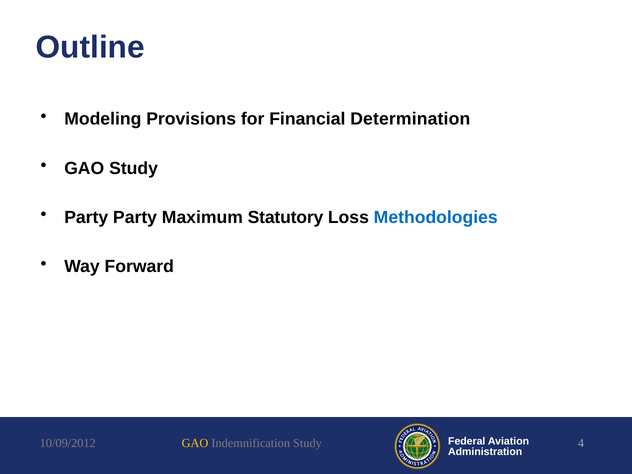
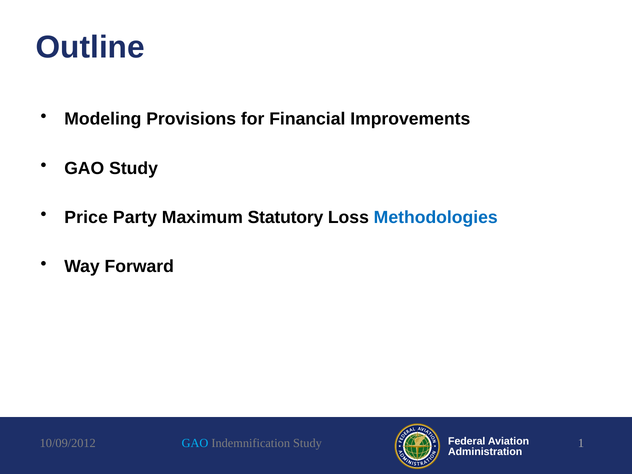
Determination: Determination -> Improvements
Party at (86, 217): Party -> Price
GAO at (195, 443) colour: yellow -> light blue
4: 4 -> 1
